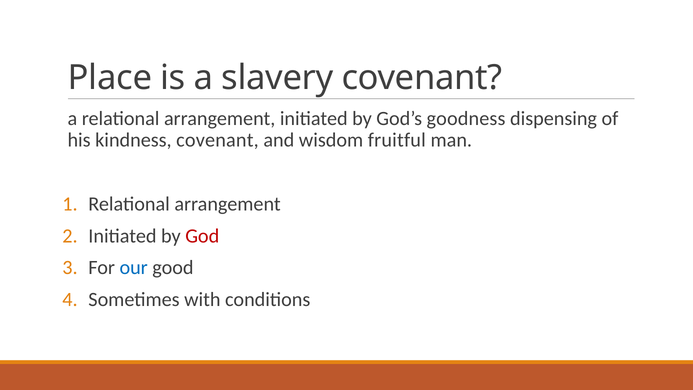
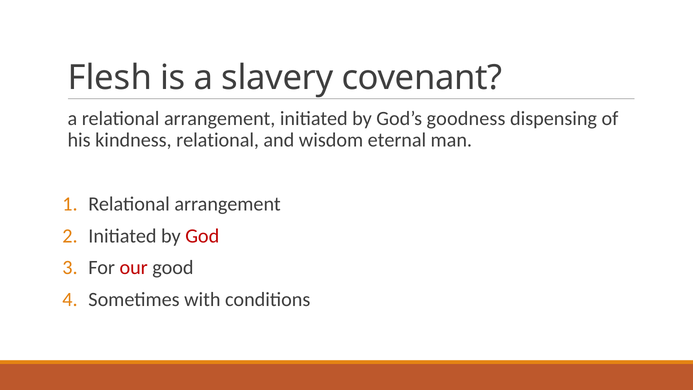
Place: Place -> Flesh
kindness covenant: covenant -> relational
fruitful: fruitful -> eternal
our colour: blue -> red
